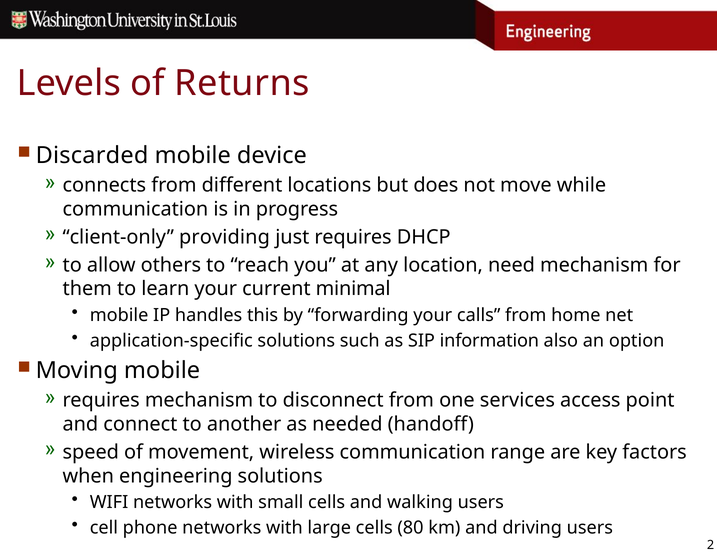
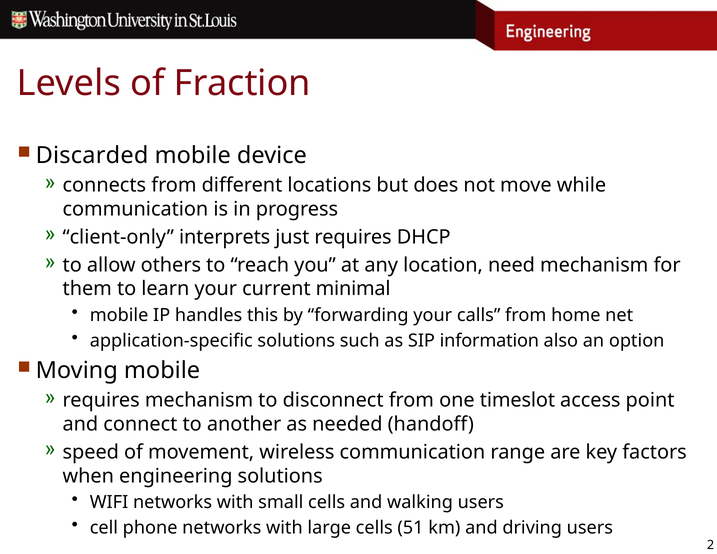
Returns: Returns -> Fraction
providing: providing -> interprets
services: services -> timeslot
80: 80 -> 51
